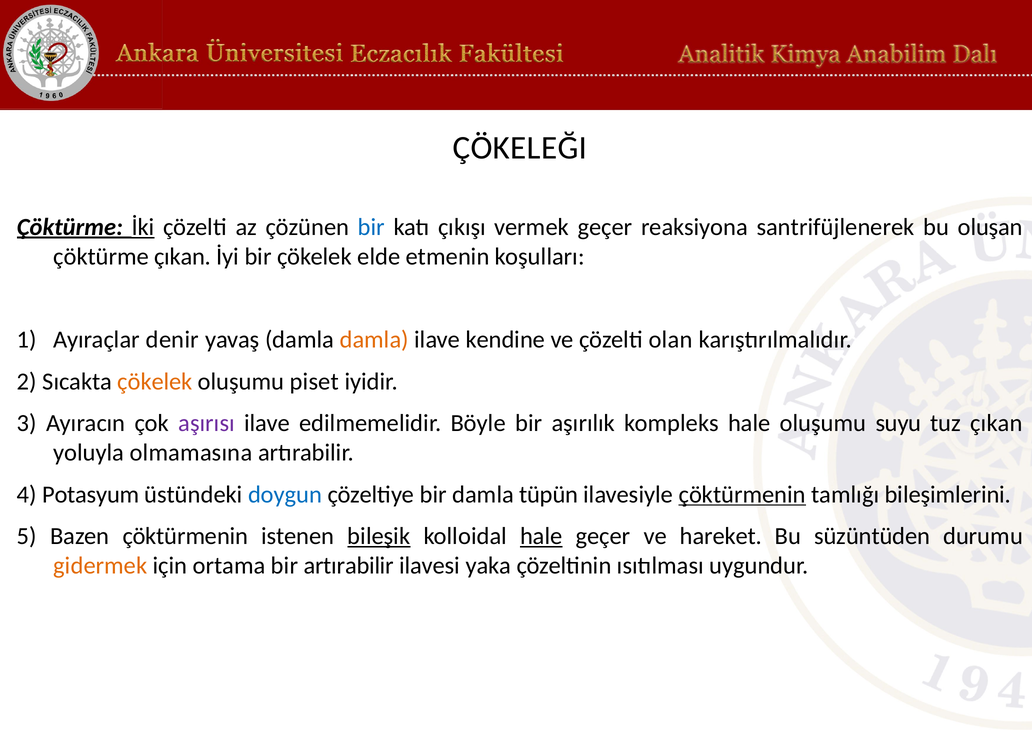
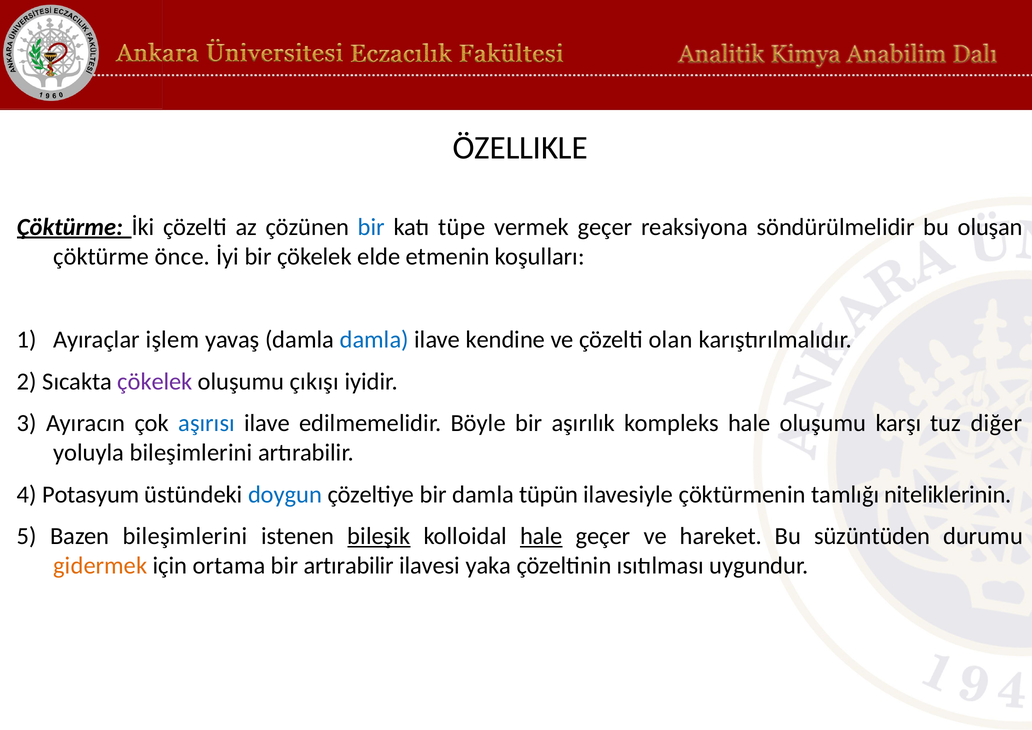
ÇÖKELEĞI: ÇÖKELEĞI -> ÖZELLIKLE
İki underline: present -> none
çıkışı: çıkışı -> tüpe
santrifüjlenerek: santrifüjlenerek -> söndürülmelidir
çöktürme çıkan: çıkan -> önce
denir: denir -> işlem
damla at (374, 340) colour: orange -> blue
çökelek at (155, 381) colour: orange -> purple
piset: piset -> çıkışı
aşırısı colour: purple -> blue
suyu: suyu -> karşı
tuz çıkan: çıkan -> diğer
yoluyla olmamasına: olmamasına -> bileşimlerini
çöktürmenin at (742, 494) underline: present -> none
bileşimlerini: bileşimlerini -> niteliklerinin
Bazen çöktürmenin: çöktürmenin -> bileşimlerini
